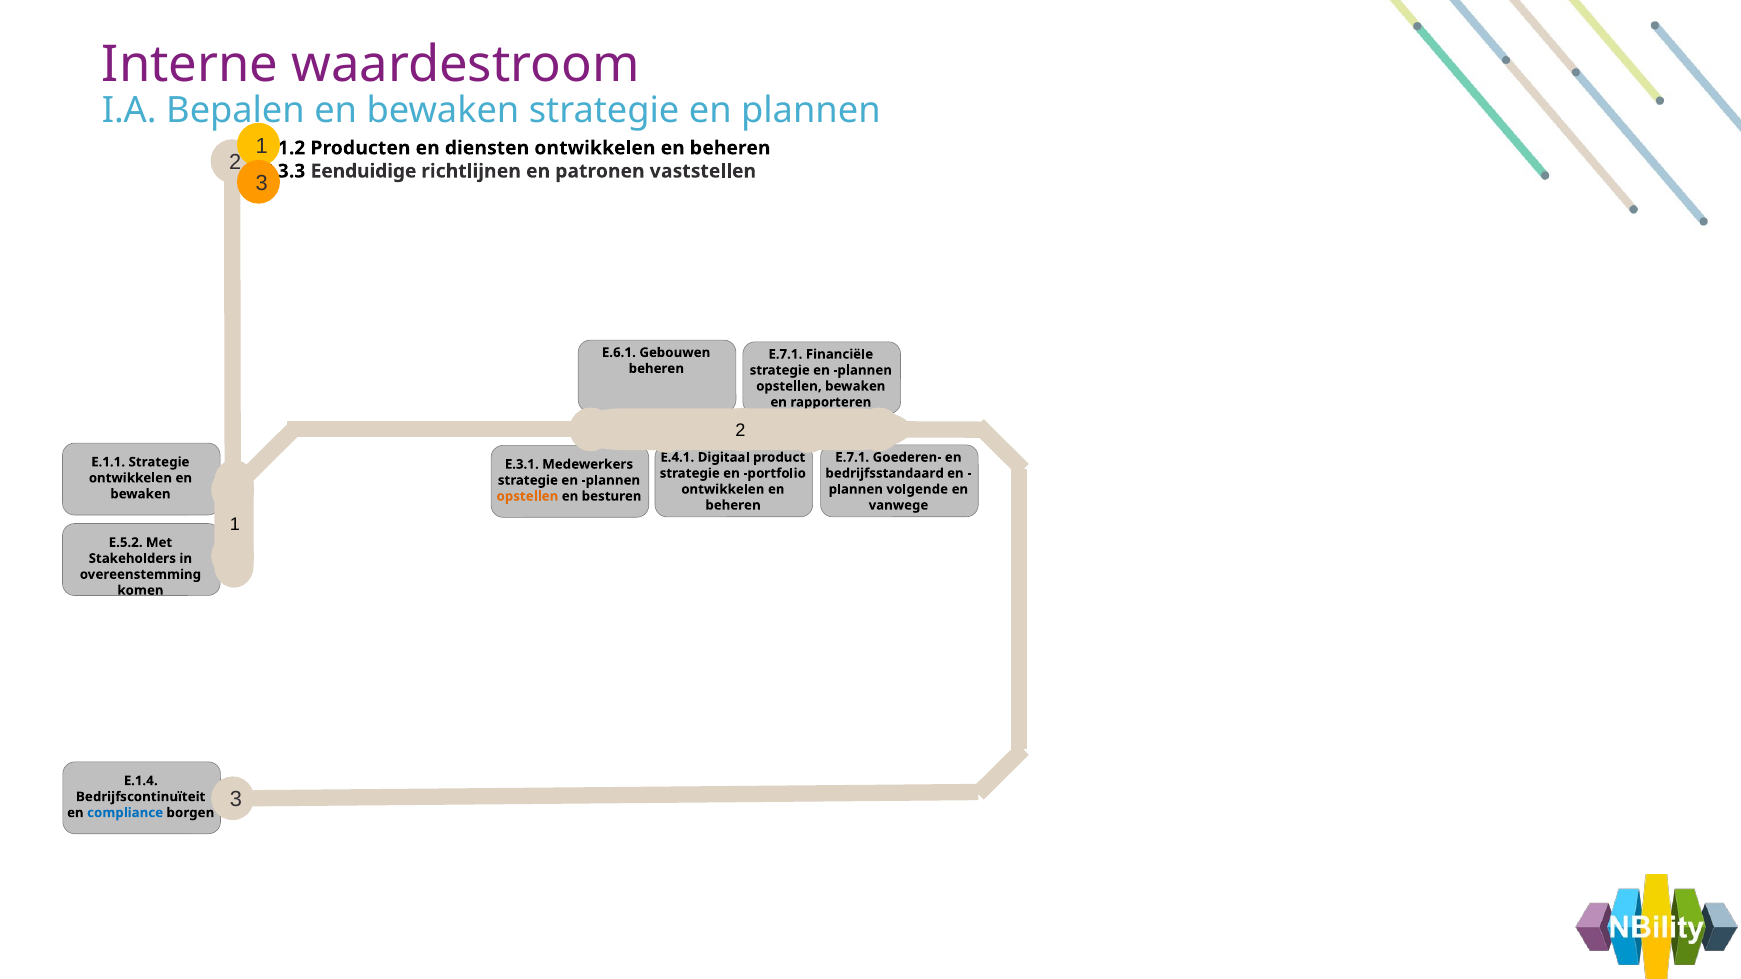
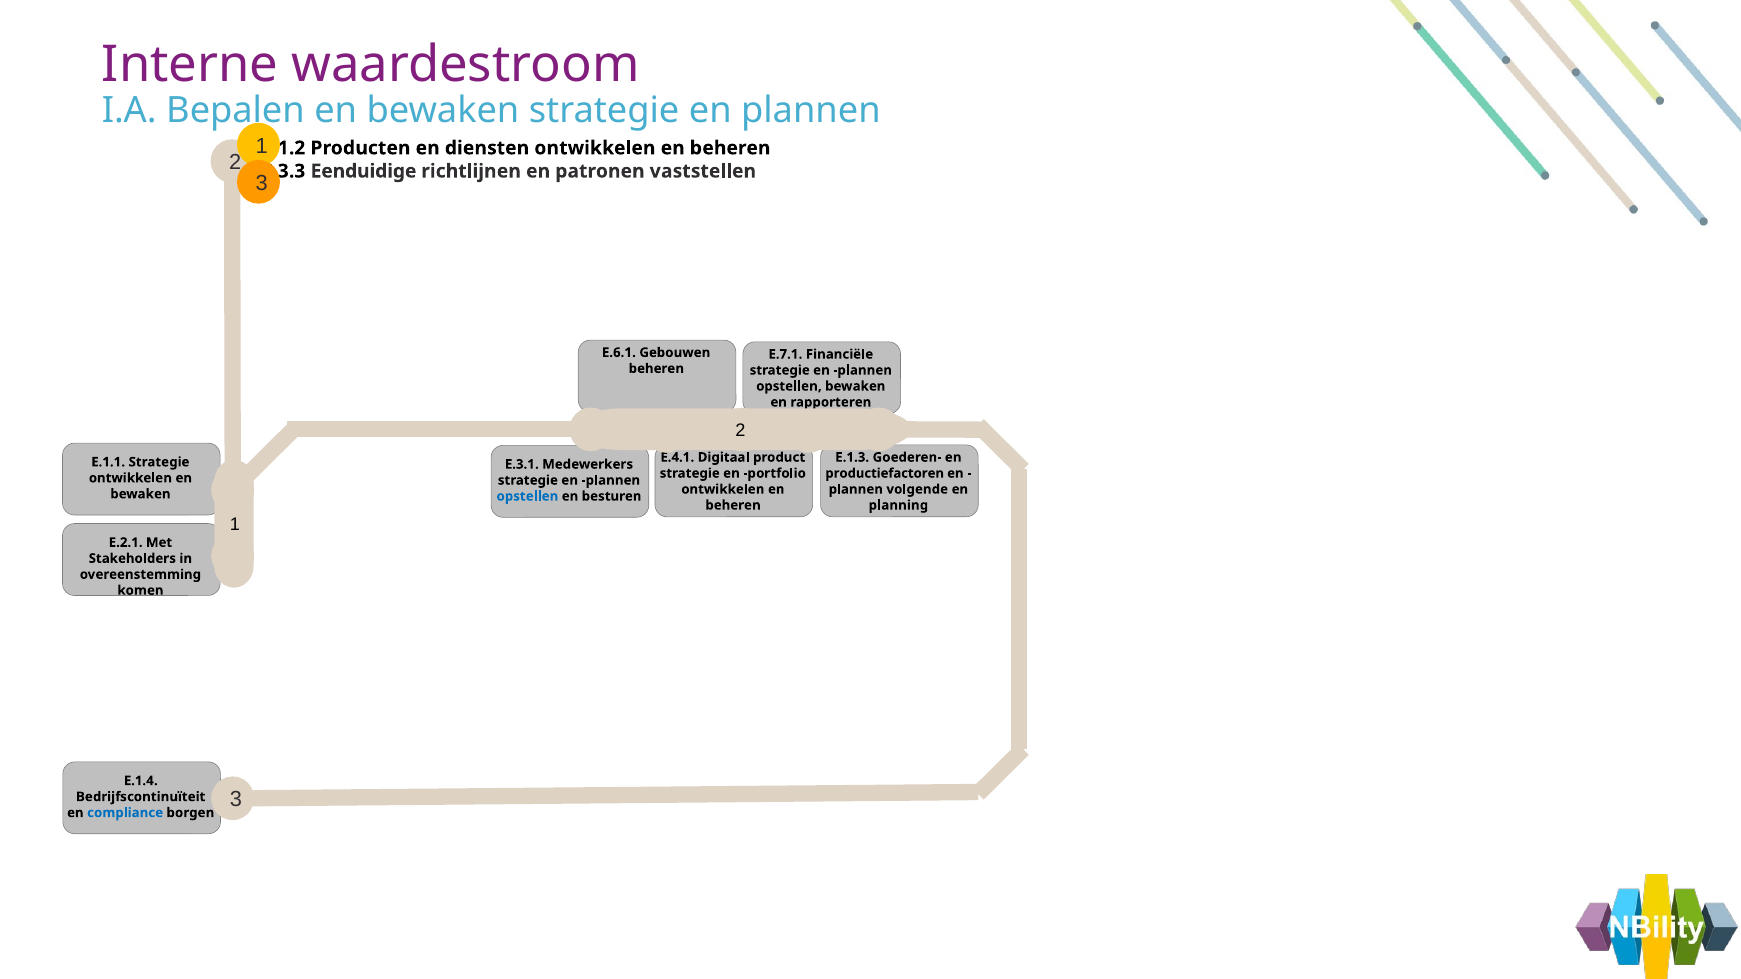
E.7.1 at (852, 457): E.7.1 -> E.1.3
bedrijfsstandaard: bedrijfsstandaard -> productiefactoren
opstellen at (527, 496) colour: orange -> blue
vanwege: vanwege -> planning
E.5.2: E.5.2 -> E.2.1
